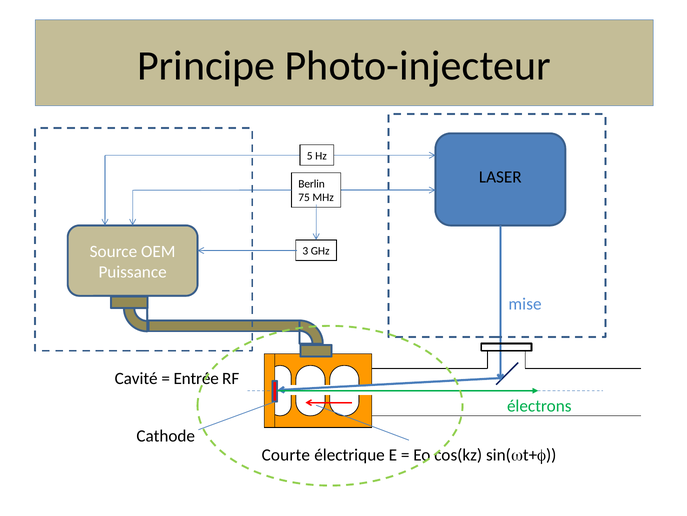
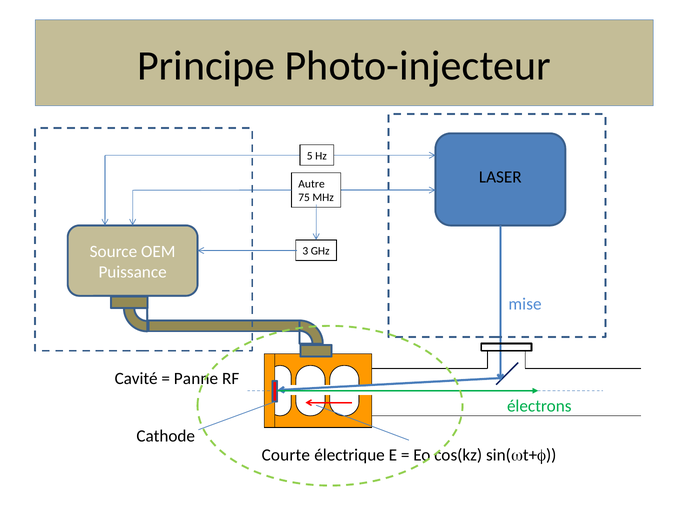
Berlin: Berlin -> Autre
Entrée: Entrée -> Panne
